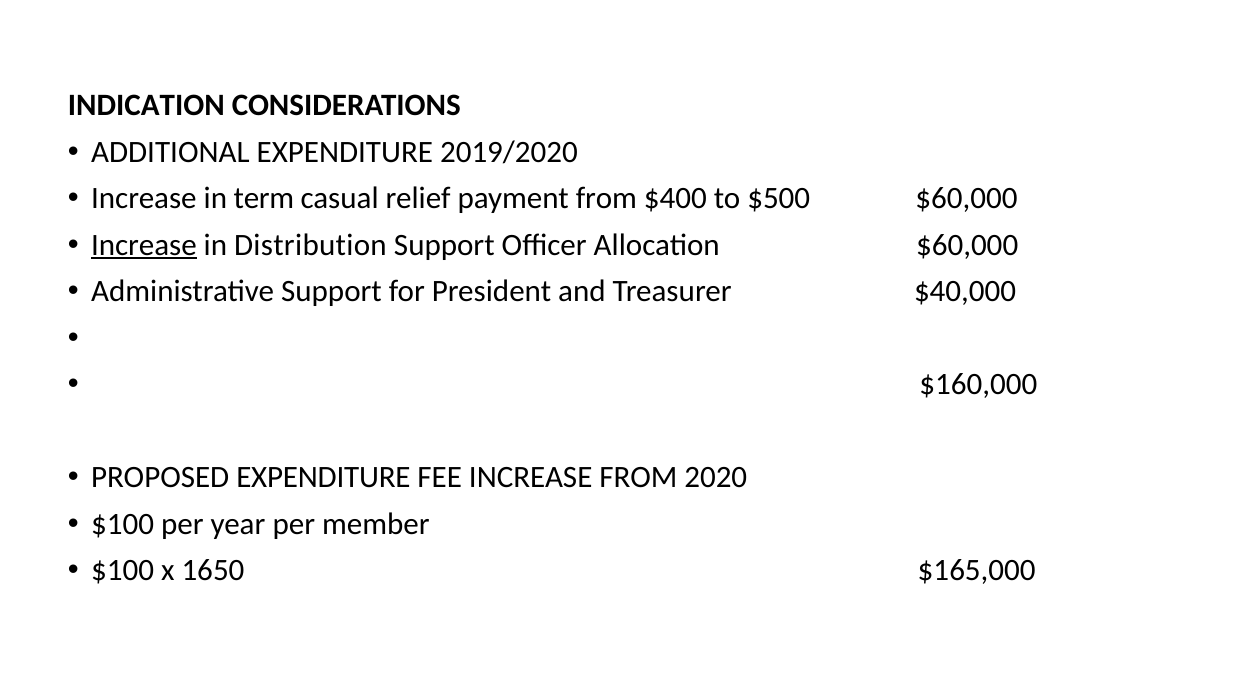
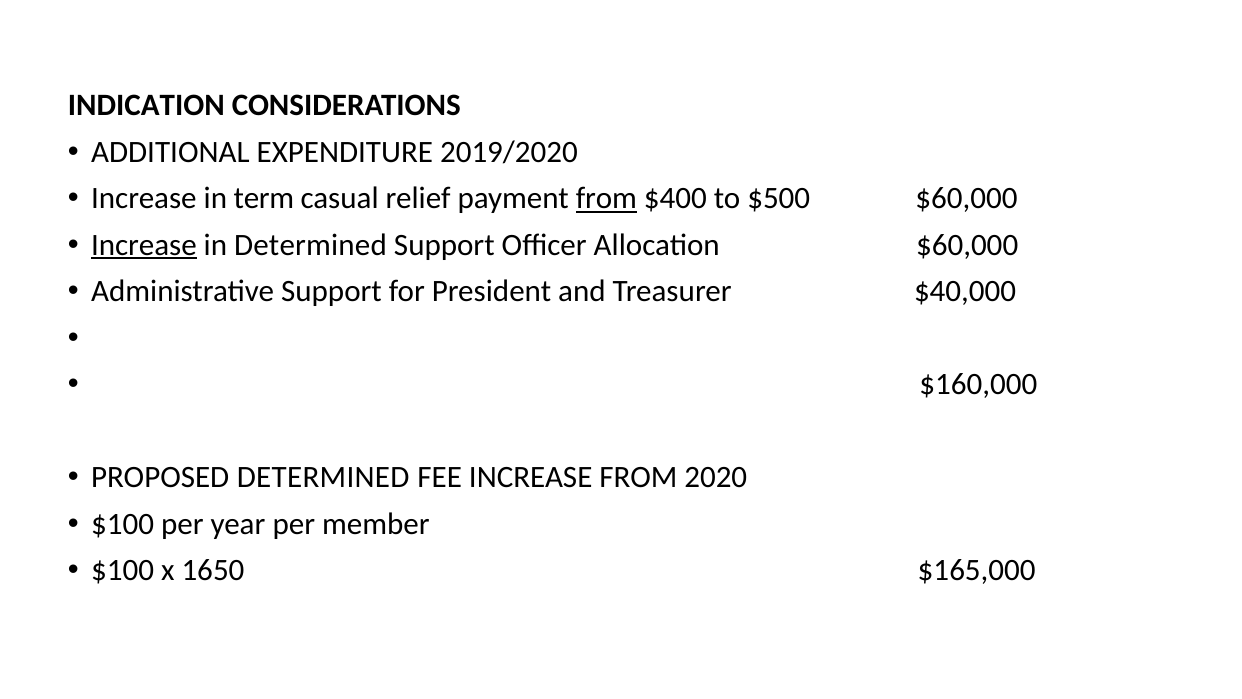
from at (606, 198) underline: none -> present
in Distribution: Distribution -> Determined
PROPOSED EXPENDITURE: EXPENDITURE -> DETERMINED
